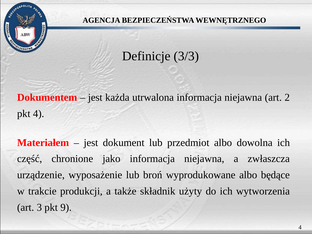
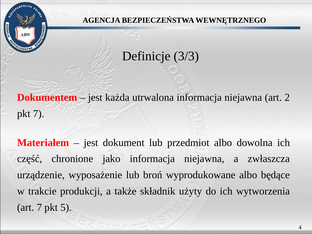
pkt 4: 4 -> 7
art 3: 3 -> 7
9: 9 -> 5
